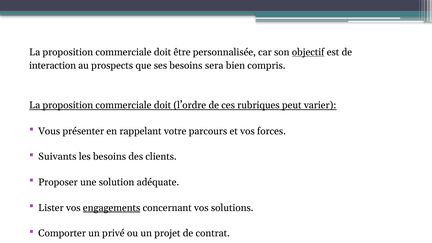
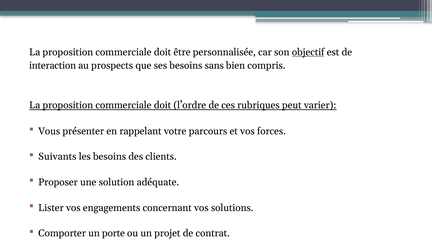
sera: sera -> sans
engagements underline: present -> none
privé: privé -> porte
